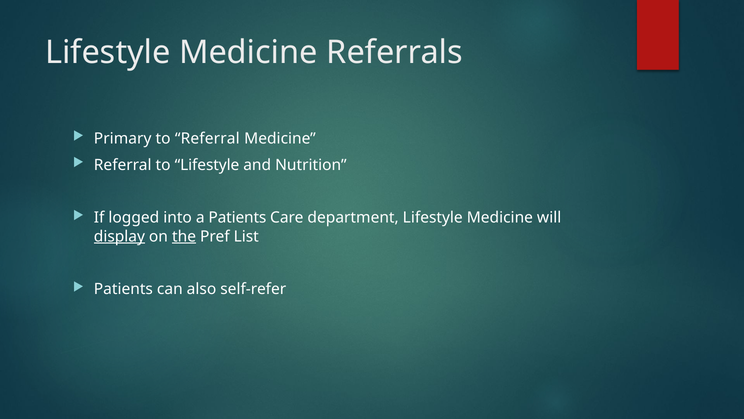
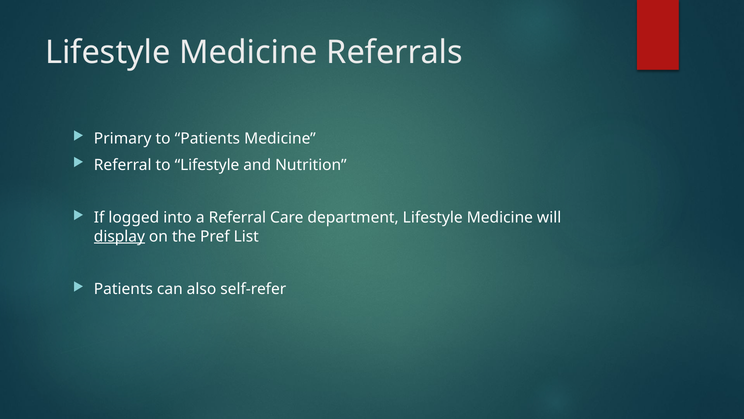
to Referral: Referral -> Patients
a Patients: Patients -> Referral
the underline: present -> none
